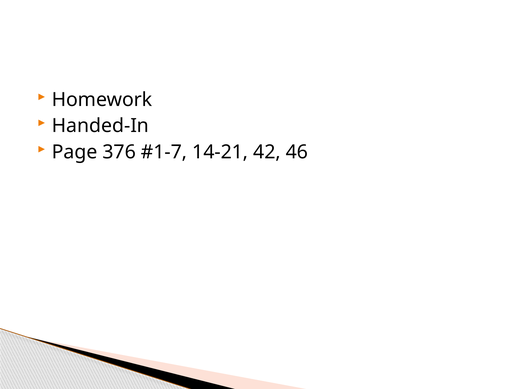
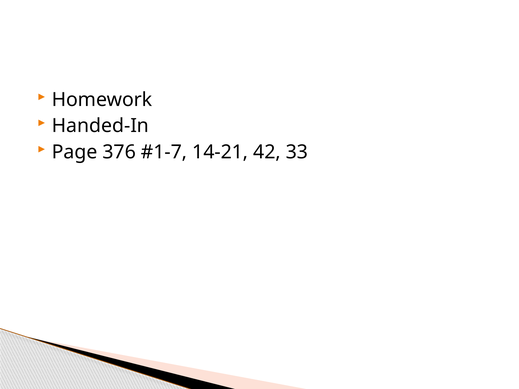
46: 46 -> 33
